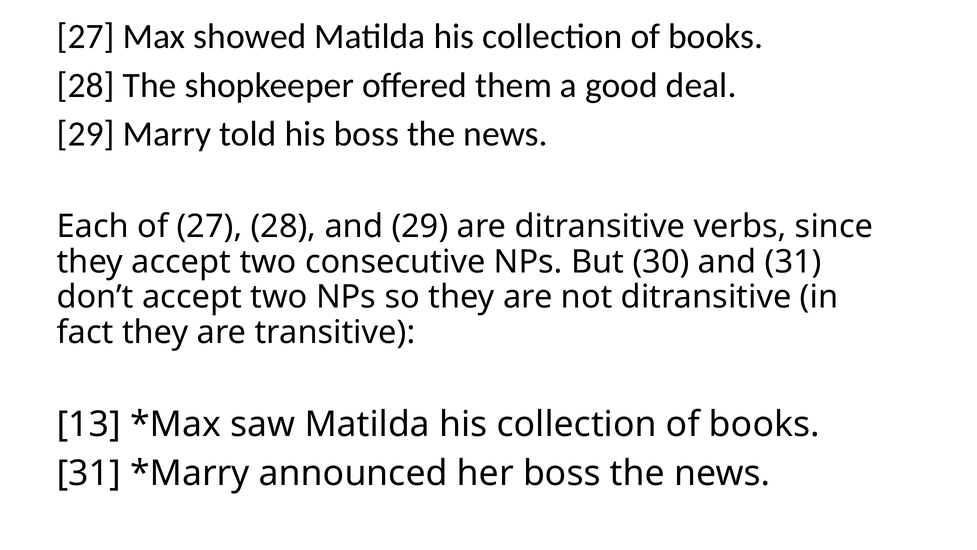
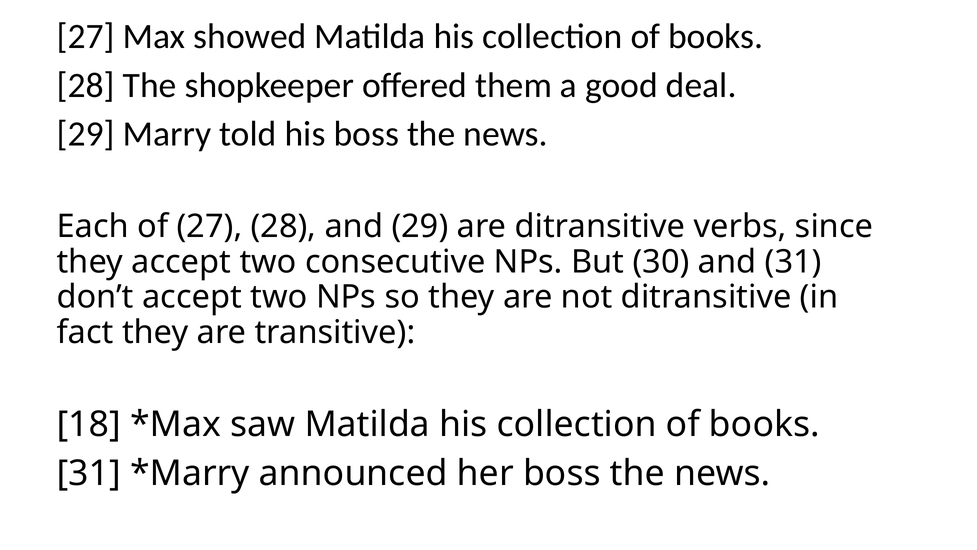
13: 13 -> 18
